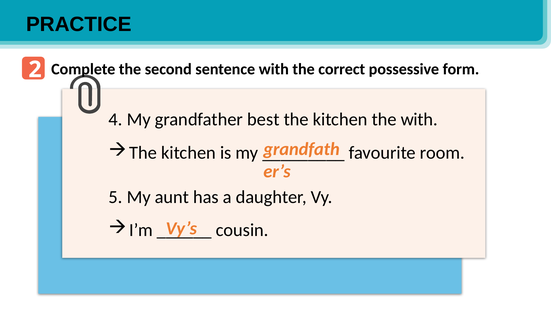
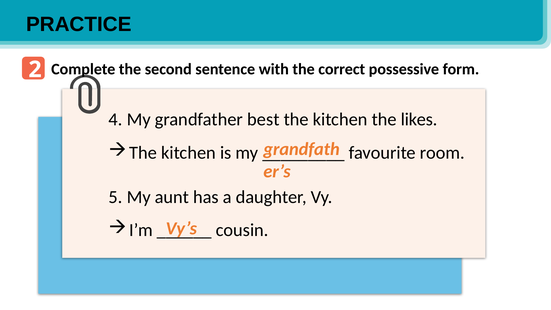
the with: with -> likes
